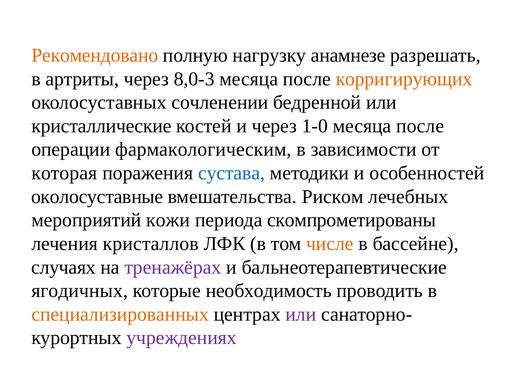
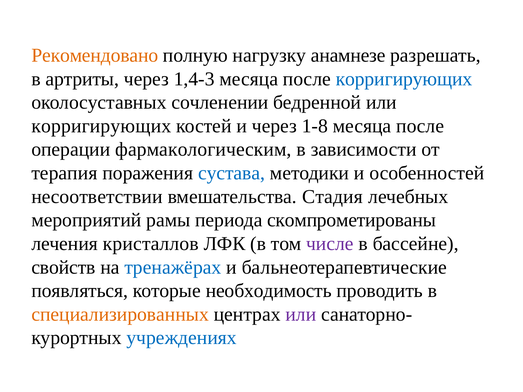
8,0-3: 8,0-3 -> 1,4-3
корригирующих at (404, 79) colour: orange -> blue
кристаллические at (101, 126): кристаллические -> корригирующих
1-0: 1-0 -> 1-8
которая: которая -> терапия
околосуставные: околосуставные -> несоответствии
Риском: Риском -> Стадия
кожи: кожи -> рамы
числе colour: orange -> purple
случаях: случаях -> свойств
тренажёрах colour: purple -> blue
ягодичных: ягодичных -> появляться
учреждениях colour: purple -> blue
